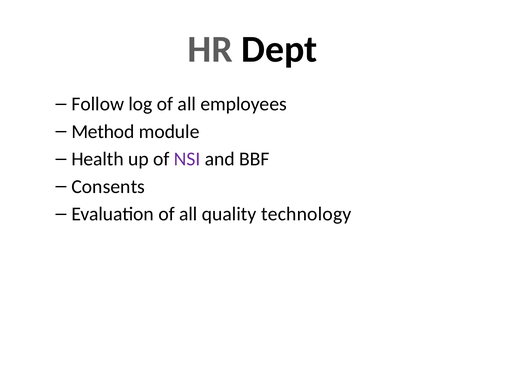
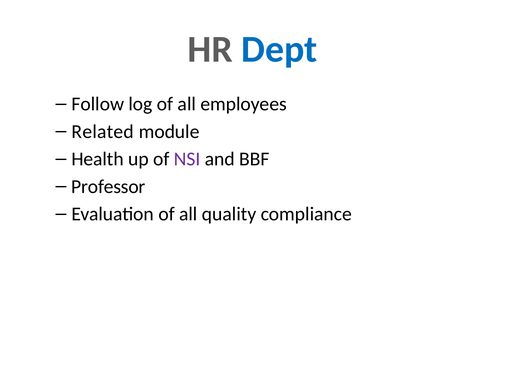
Dept colour: black -> blue
Method: Method -> Related
Consents: Consents -> Professor
technology: technology -> compliance
